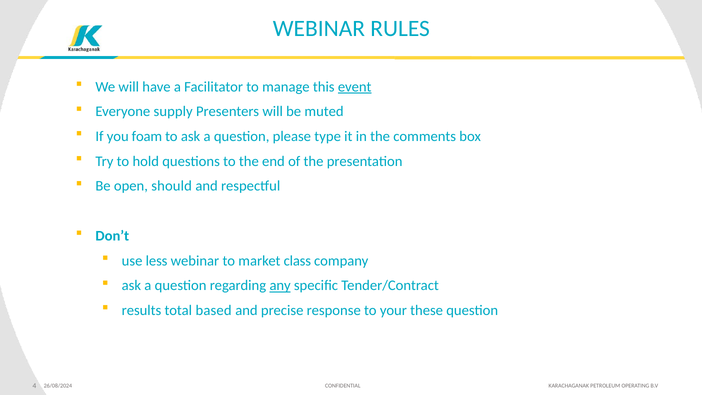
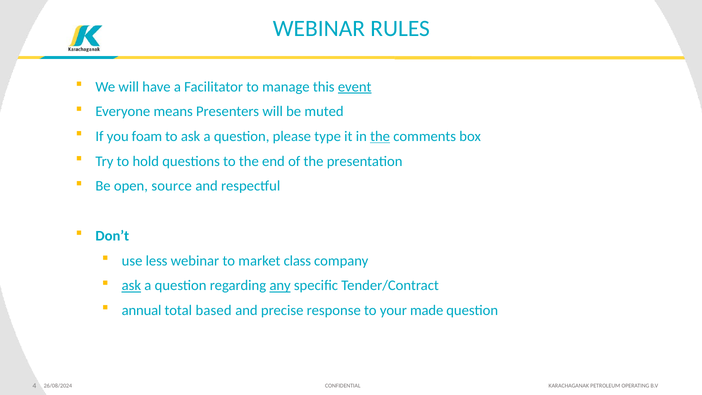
supply: supply -> means
the at (380, 136) underline: none -> present
should: should -> source
ask at (131, 285) underline: none -> present
results: results -> annual
these: these -> made
